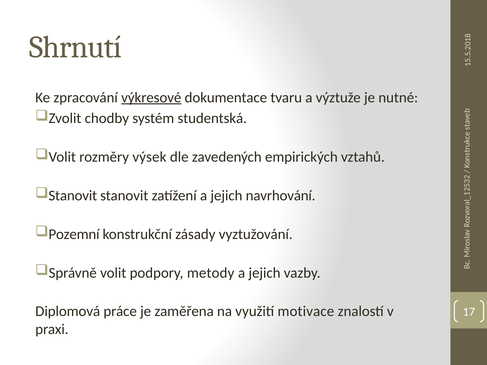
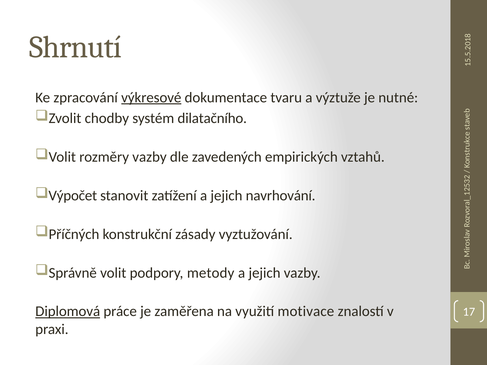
studentská: studentská -> dilatačního
rozměry výsek: výsek -> vazby
Stanovit at (73, 196): Stanovit -> Výpočet
Pozemní: Pozemní -> Příčných
Diplomová underline: none -> present
